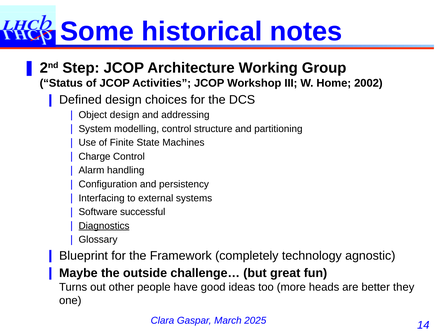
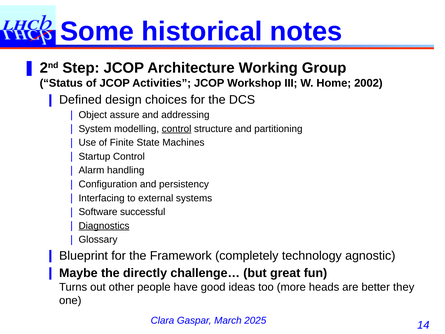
Object design: design -> assure
control at (177, 129) underline: none -> present
Charge: Charge -> Startup
outside: outside -> directly
